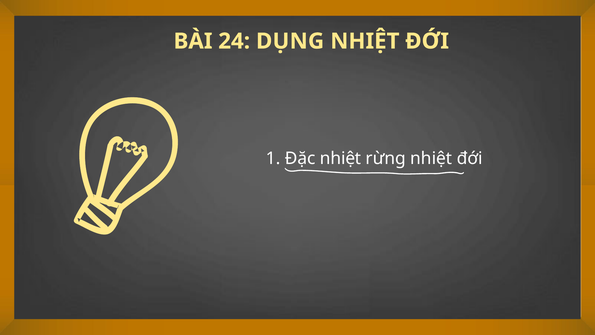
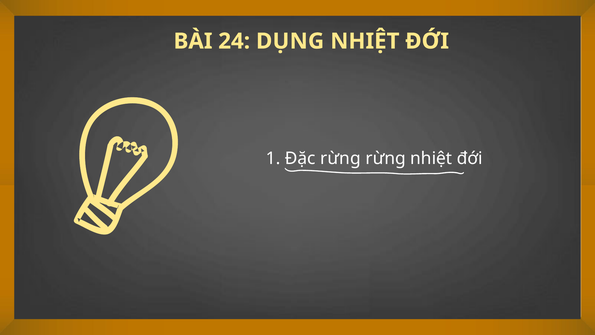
Đặc nhiệt: nhiệt -> rừng
